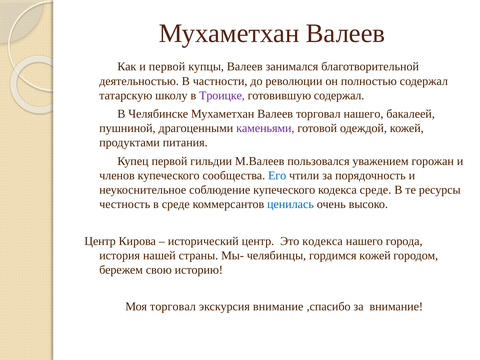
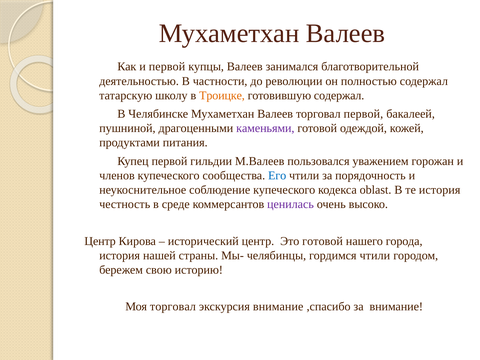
Троицке colour: purple -> orange
торговал нашего: нашего -> первой
кодекса среде: среде -> oblast
те ресурсы: ресурсы -> история
ценилась colour: blue -> purple
Это кодекса: кодекса -> готовой
гордимся кожей: кожей -> чтили
